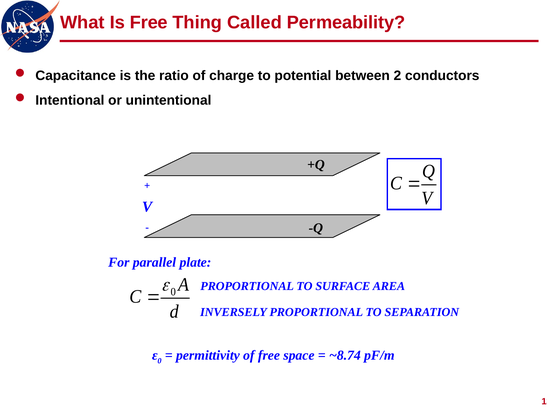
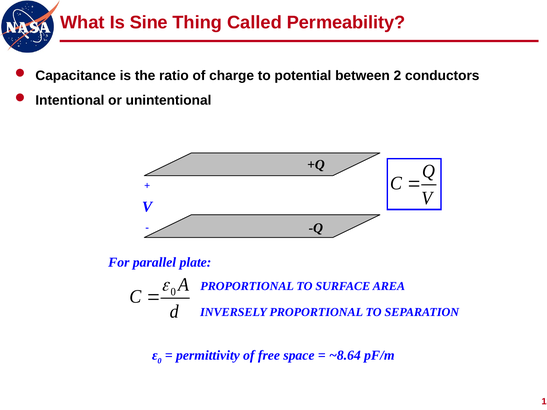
Is Free: Free -> Sine
~8.74: ~8.74 -> ~8.64
